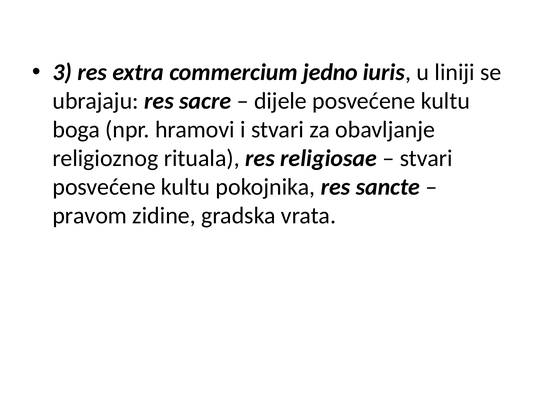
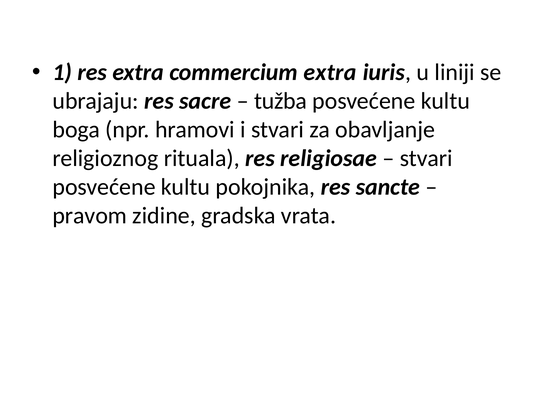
3: 3 -> 1
commercium jedno: jedno -> extra
dijele: dijele -> tužba
